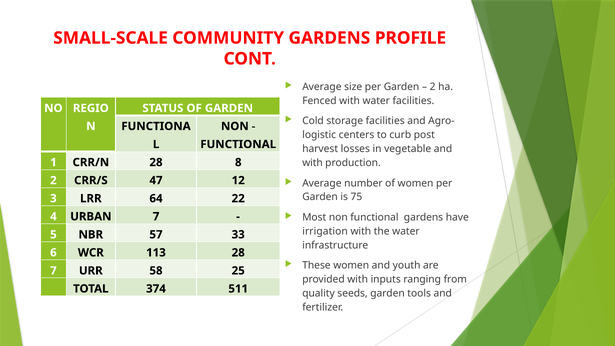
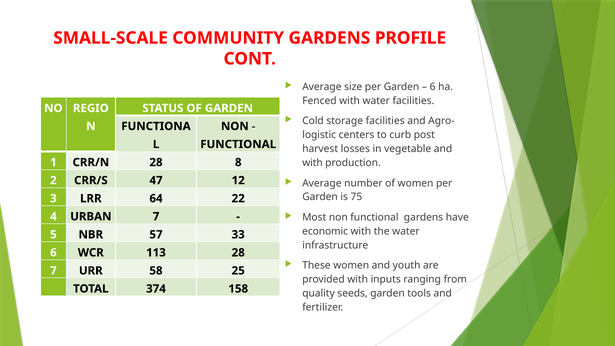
2 at (433, 87): 2 -> 6
irrigation: irrigation -> economic
511: 511 -> 158
